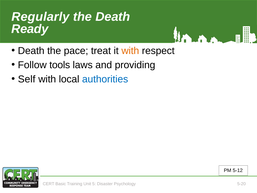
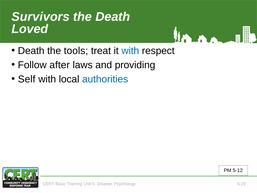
Regularly: Regularly -> Survivors
Ready: Ready -> Loved
pace: pace -> tools
with at (130, 51) colour: orange -> blue
tools: tools -> after
